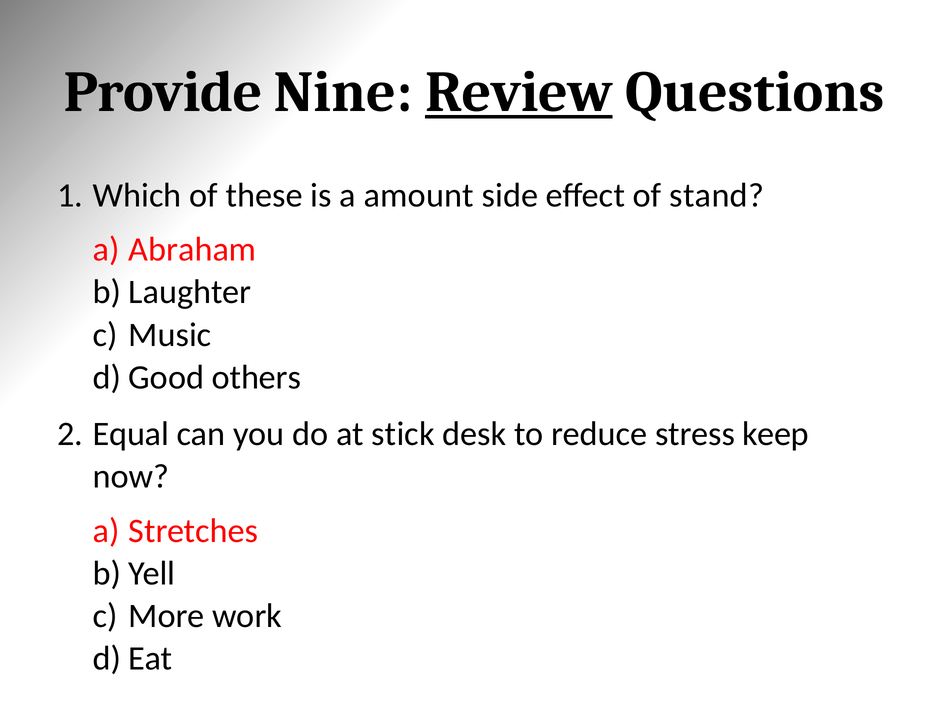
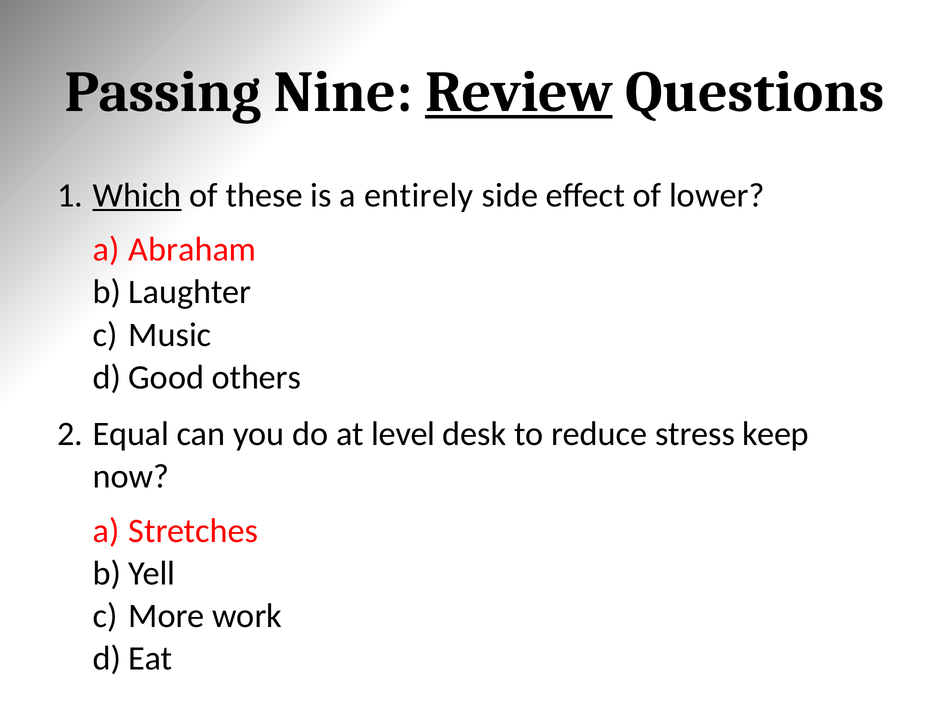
Provide: Provide -> Passing
Which underline: none -> present
amount: amount -> entirely
stand: stand -> lower
stick: stick -> level
